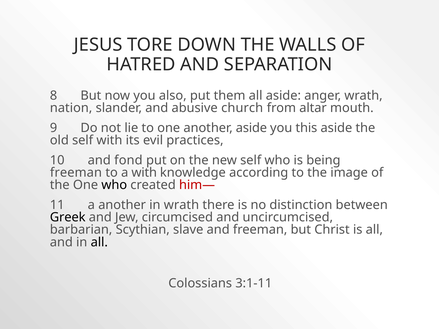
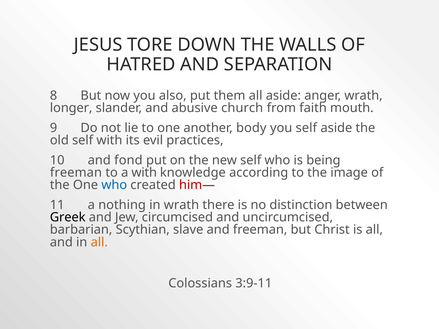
nation: nation -> longer
altar: altar -> faith
another aside: aside -> body
you this: this -> self
who at (114, 185) colour: black -> blue
a another: another -> nothing
all at (99, 242) colour: black -> orange
3:1-11: 3:1-11 -> 3:9-11
